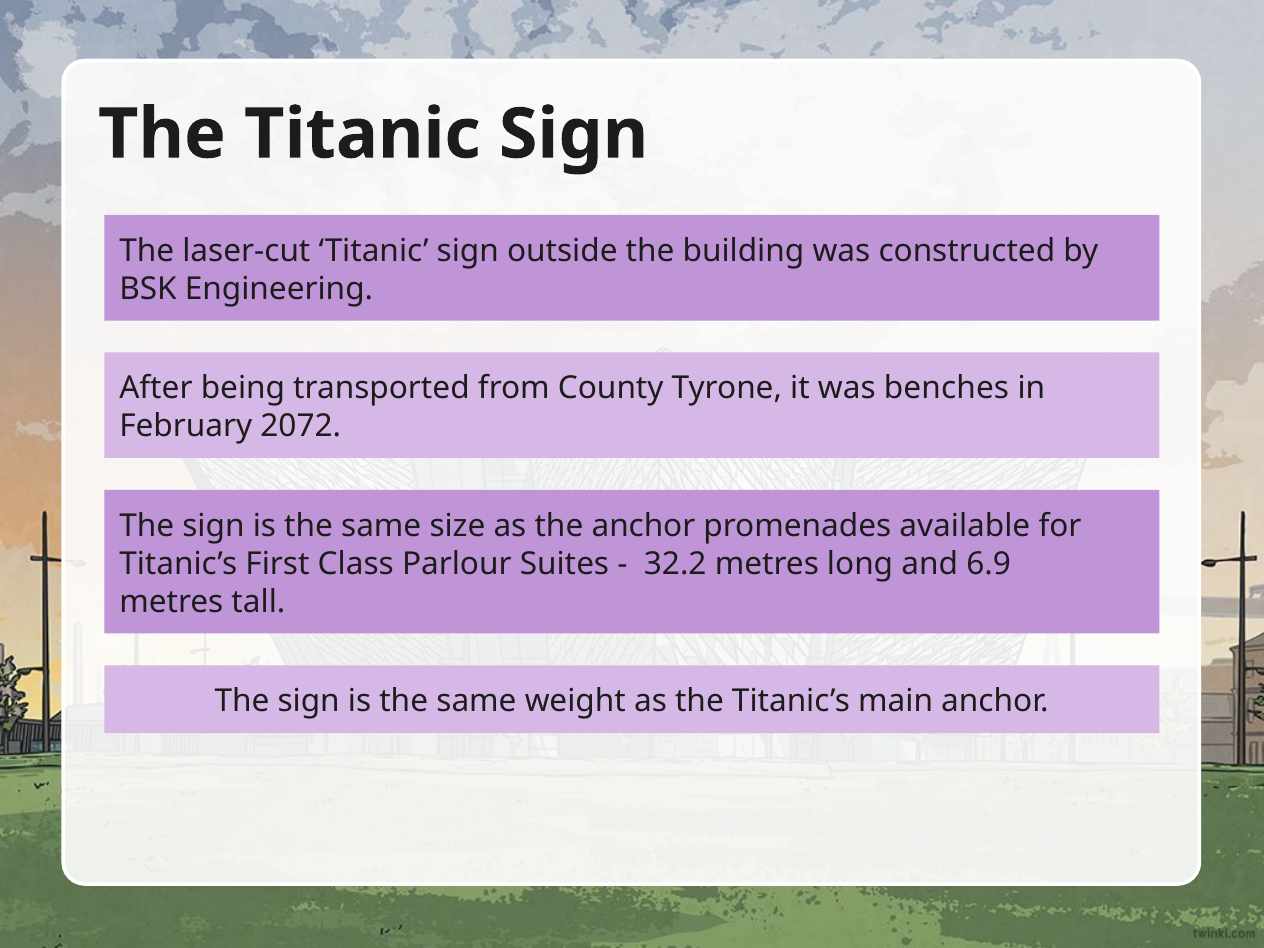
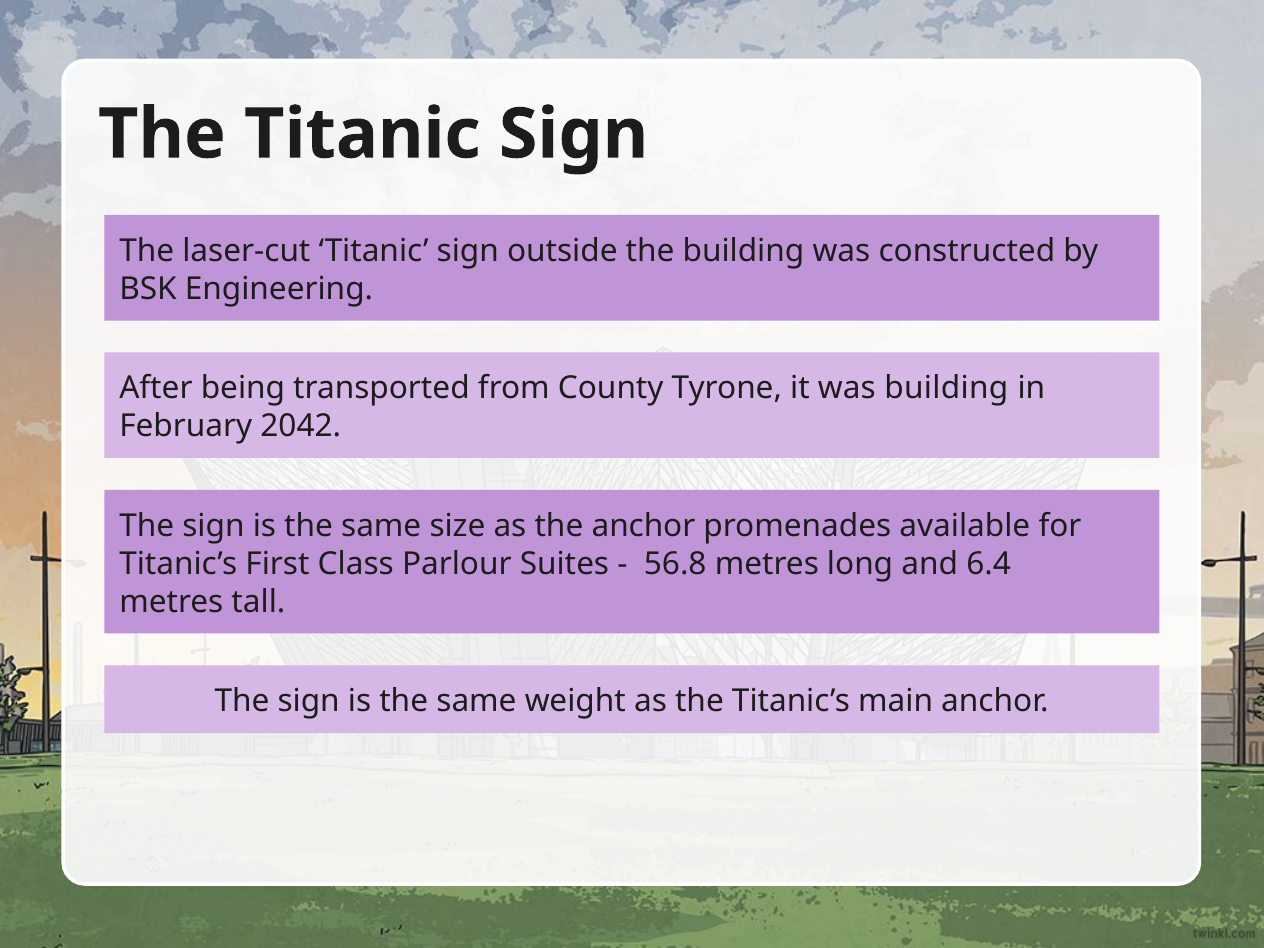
was benches: benches -> building
2072: 2072 -> 2042
32.2: 32.2 -> 56.8
6.9: 6.9 -> 6.4
